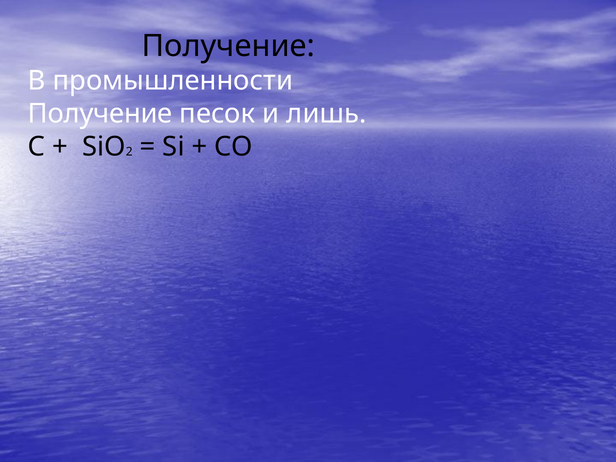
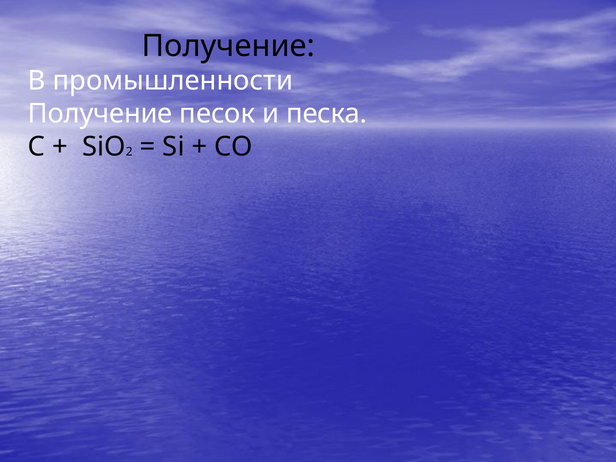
лишь: лишь -> песка
